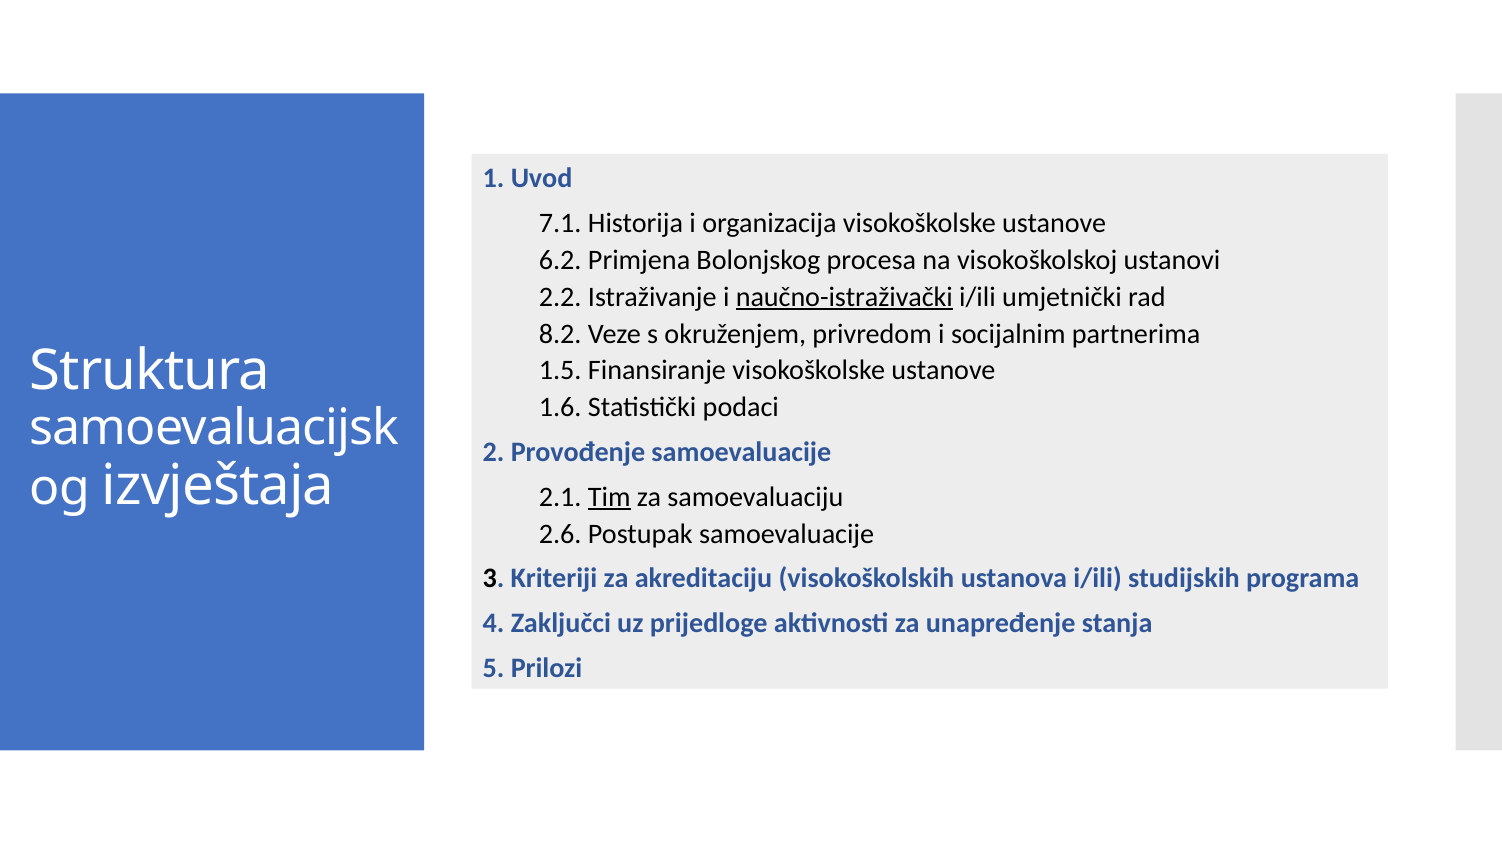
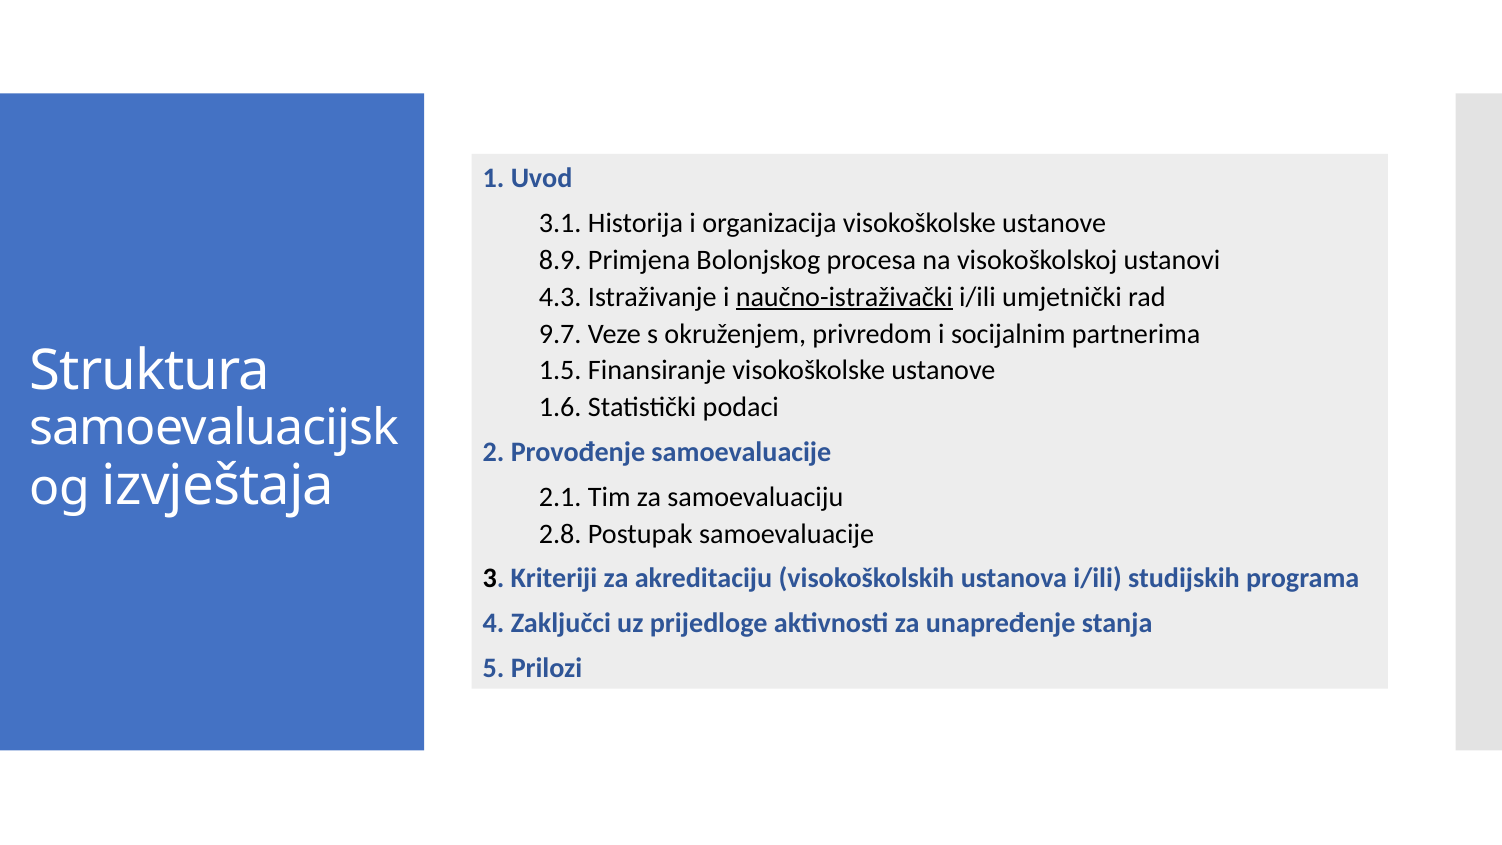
7.1: 7.1 -> 3.1
6.2: 6.2 -> 8.9
2.2: 2.2 -> 4.3
8.2: 8.2 -> 9.7
Tim underline: present -> none
2.6: 2.6 -> 2.8
